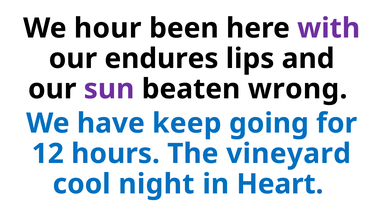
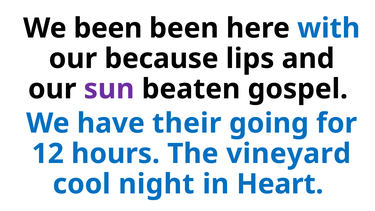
We hour: hour -> been
with colour: purple -> blue
endures: endures -> because
wrong: wrong -> gospel
keep: keep -> their
